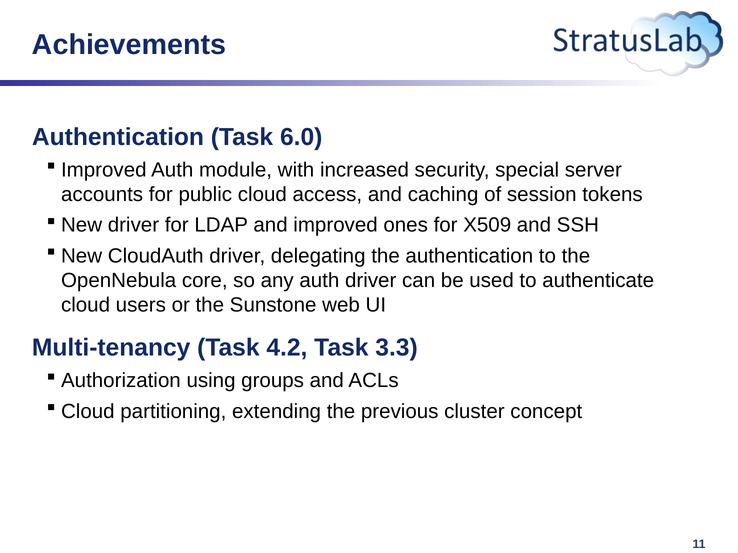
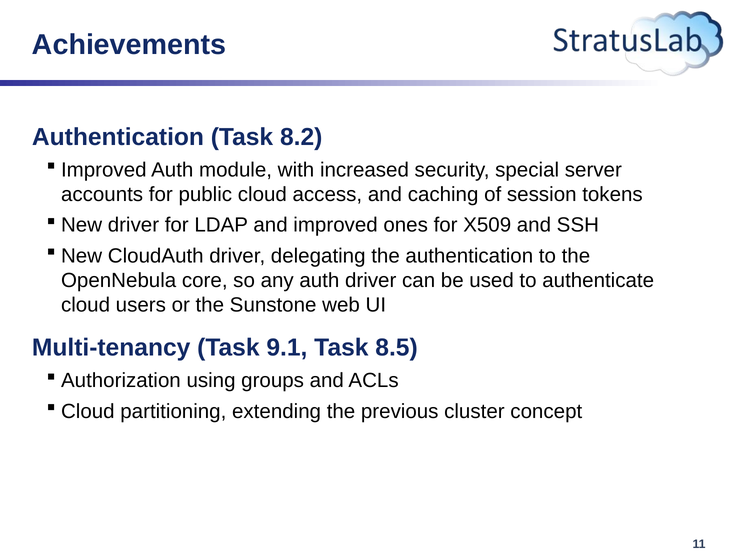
6.0: 6.0 -> 8.2
4.2: 4.2 -> 9.1
3.3: 3.3 -> 8.5
